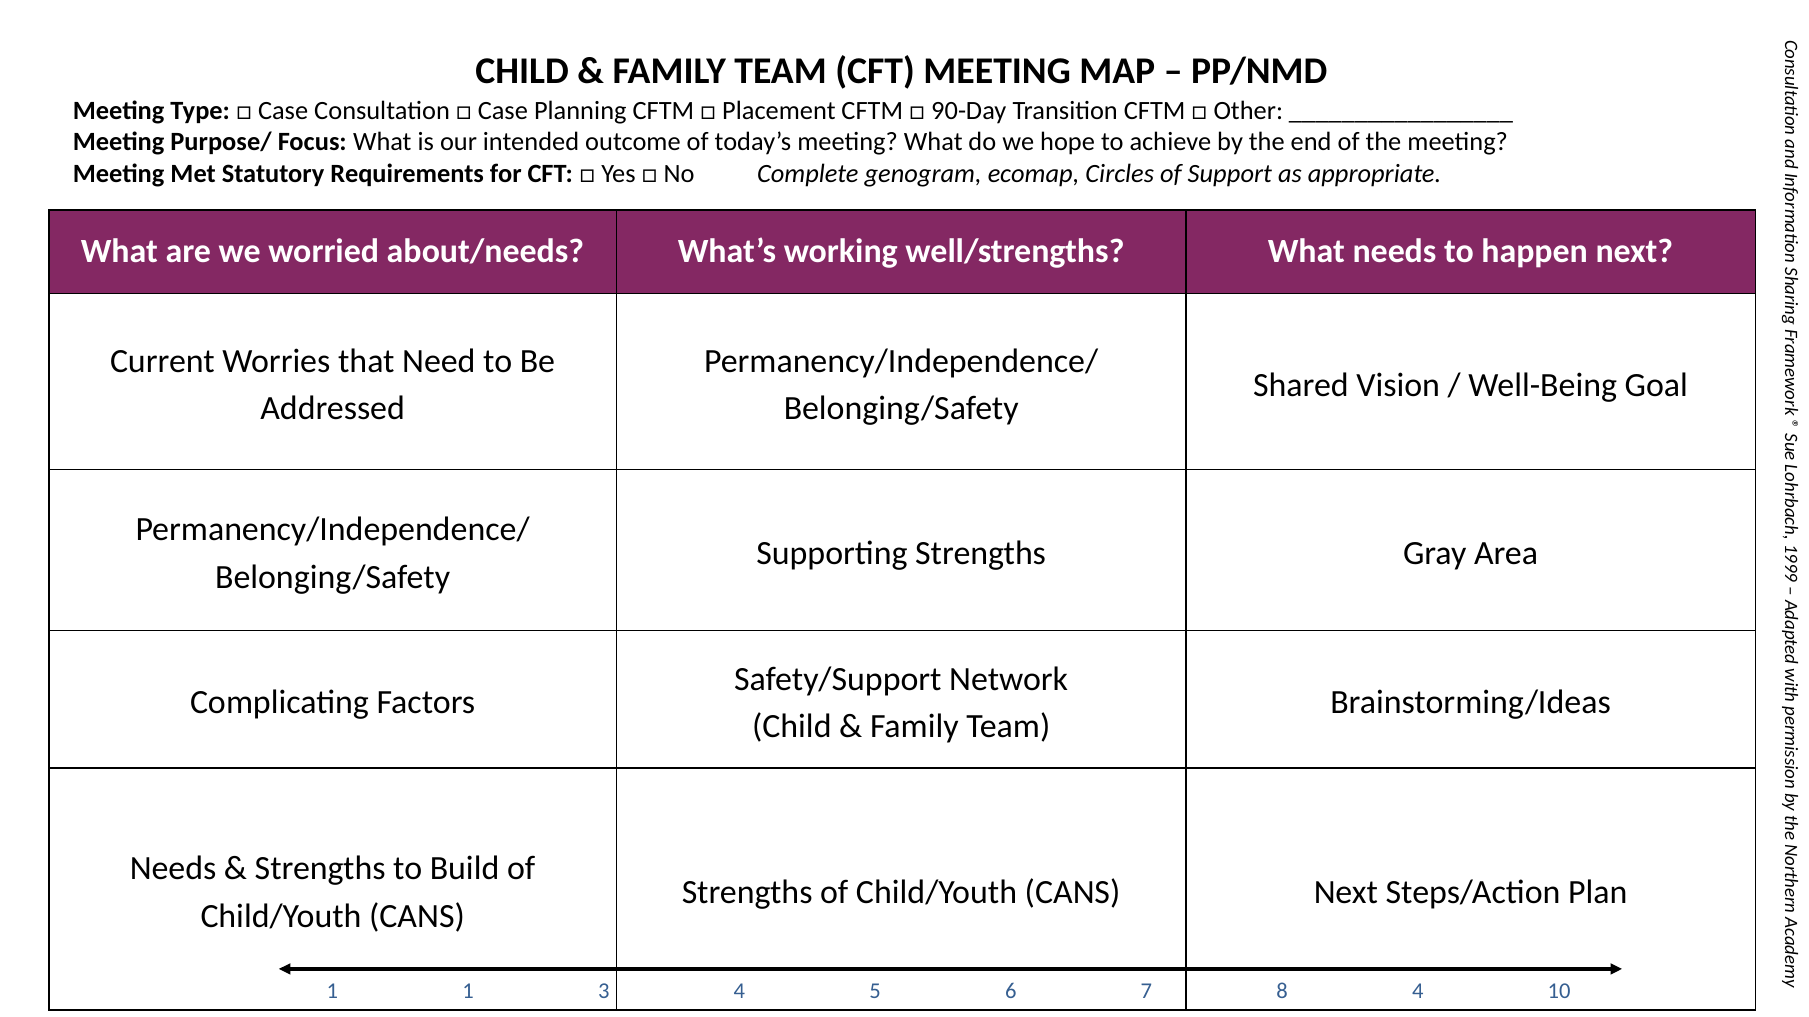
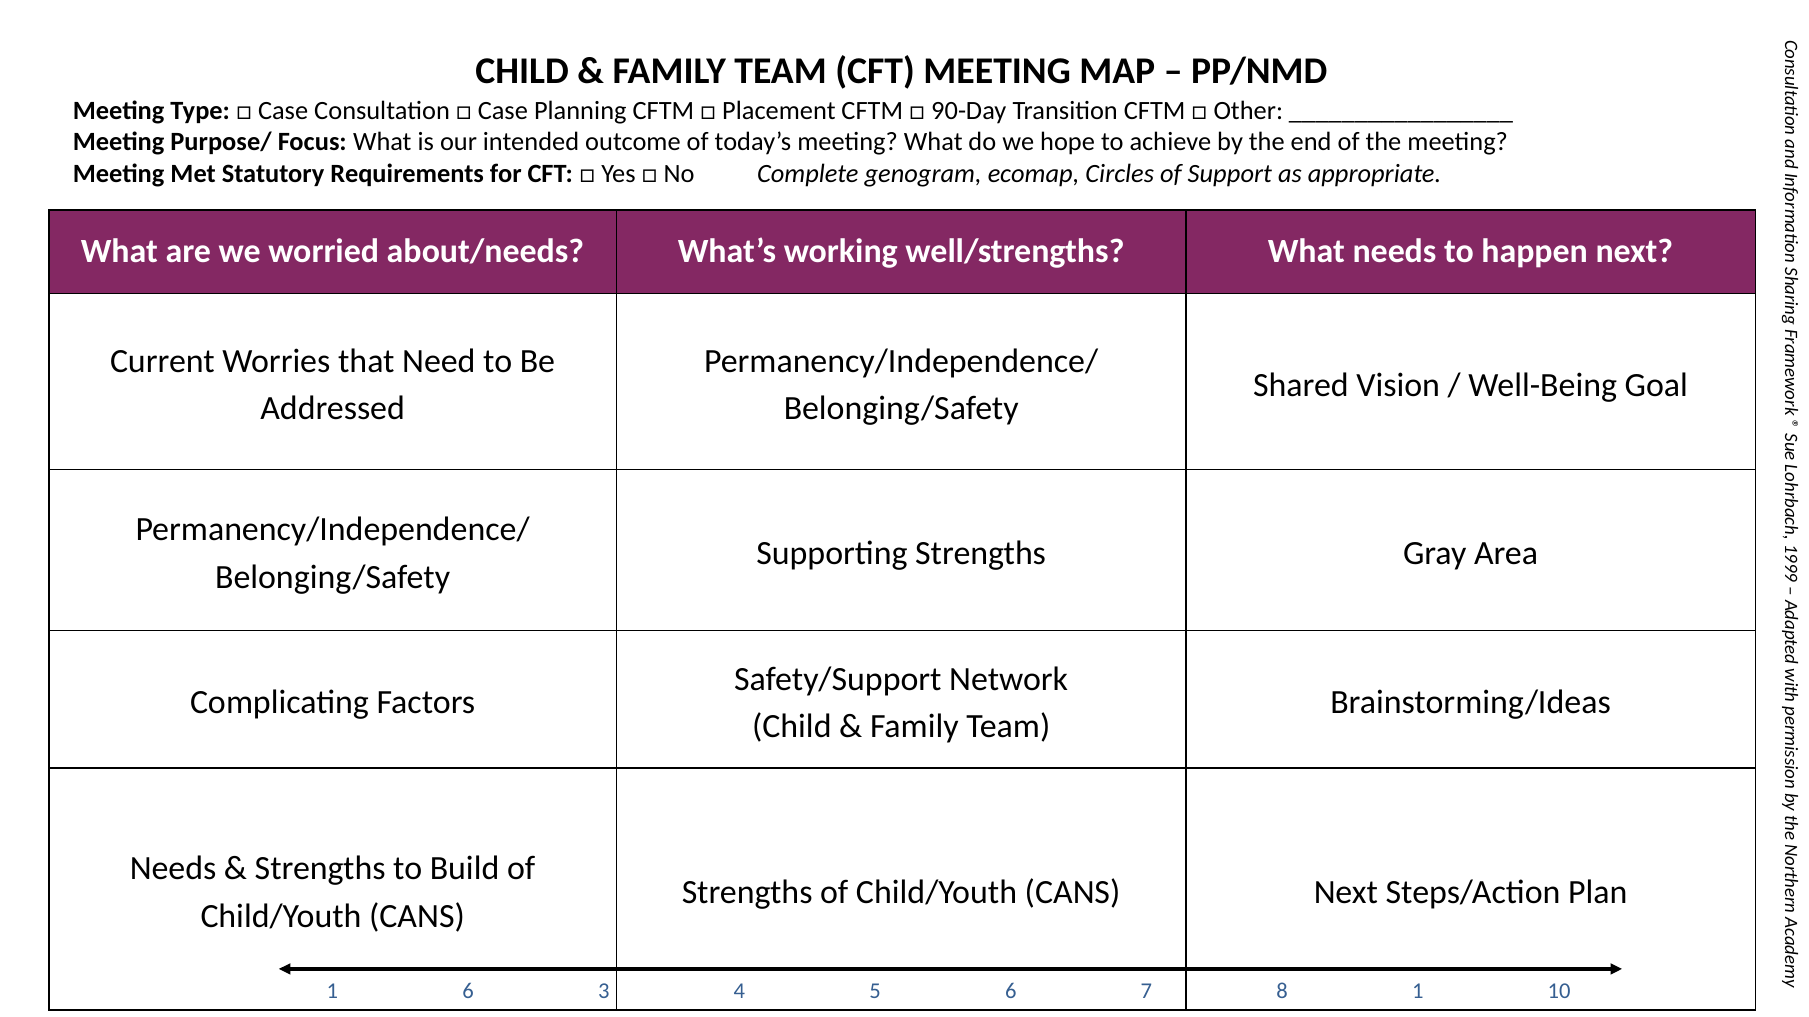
1 1: 1 -> 6
8 4: 4 -> 1
